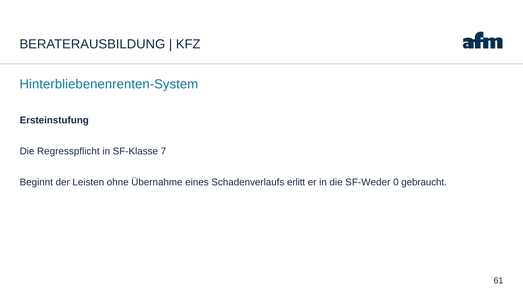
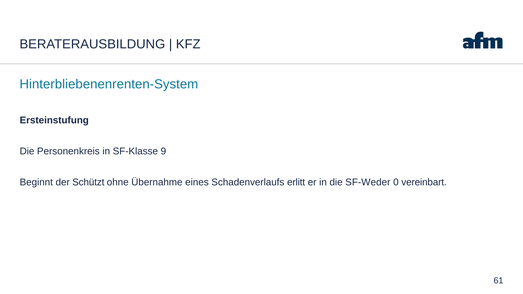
Regresspflicht: Regresspflicht -> Personenkreis
7: 7 -> 9
Leisten: Leisten -> Schützt
gebraucht: gebraucht -> vereinbart
